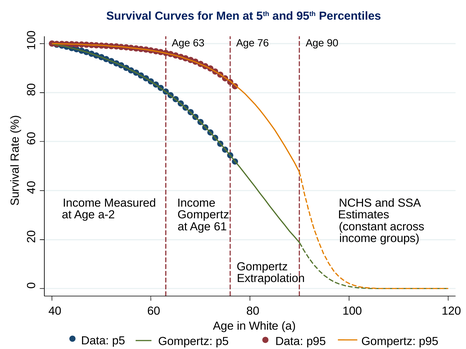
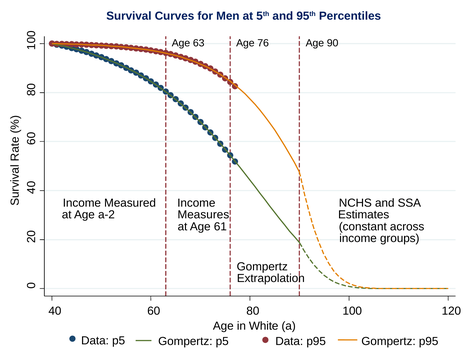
Gompertz at (203, 215): Gompertz -> Measures
